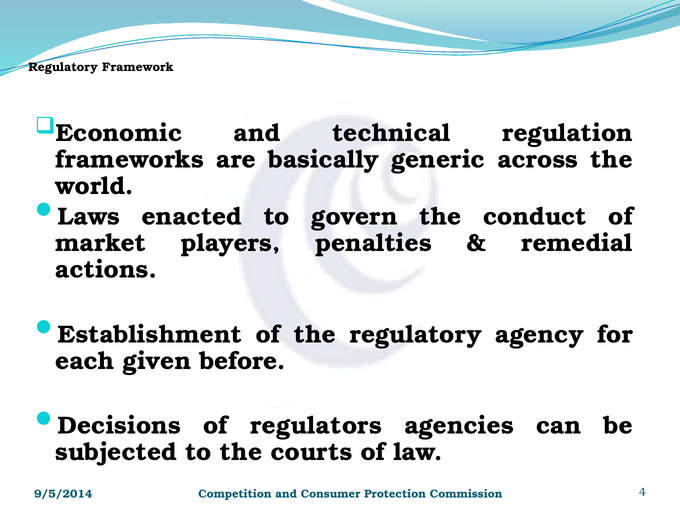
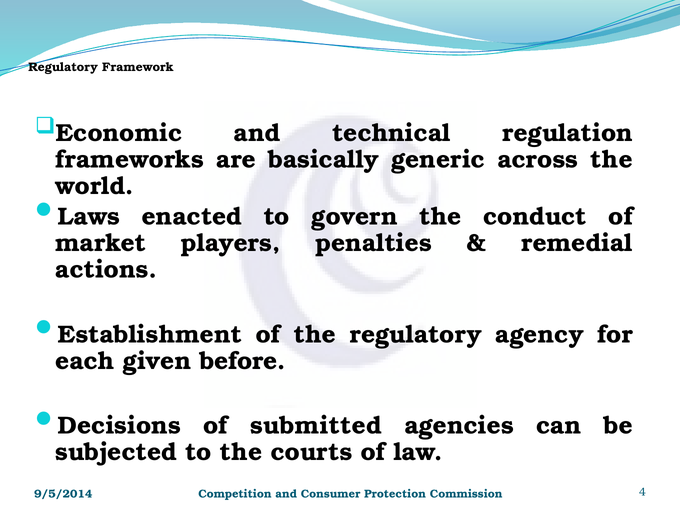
regulators: regulators -> submitted
